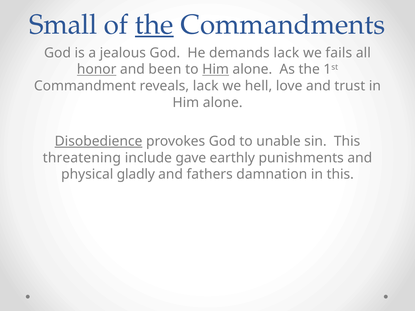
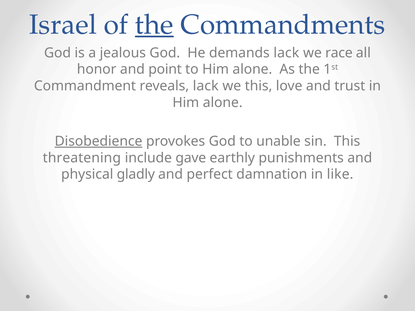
Small: Small -> Israel
fails: fails -> race
honor underline: present -> none
been: been -> point
Him at (216, 69) underline: present -> none
we hell: hell -> this
fathers: fathers -> perfect
in this: this -> like
